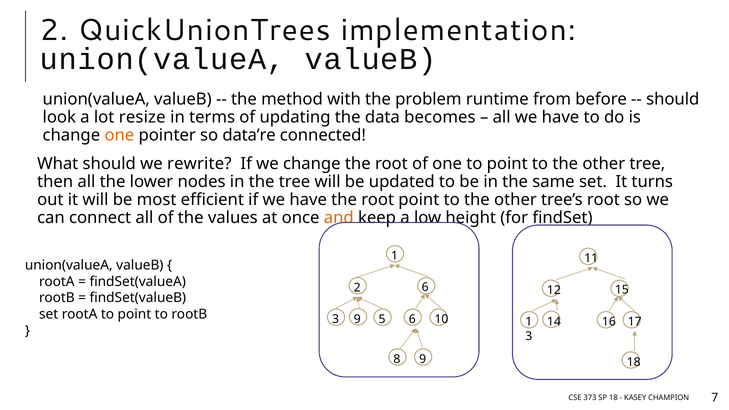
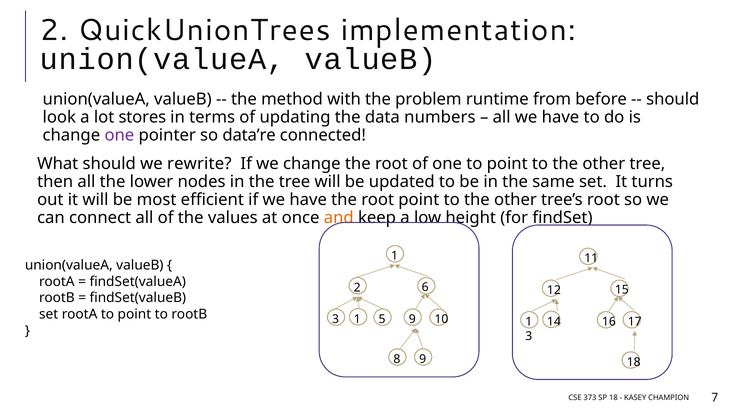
resize: resize -> stores
becomes: becomes -> numbers
one at (119, 135) colour: orange -> purple
3 9: 9 -> 1
5 6: 6 -> 9
